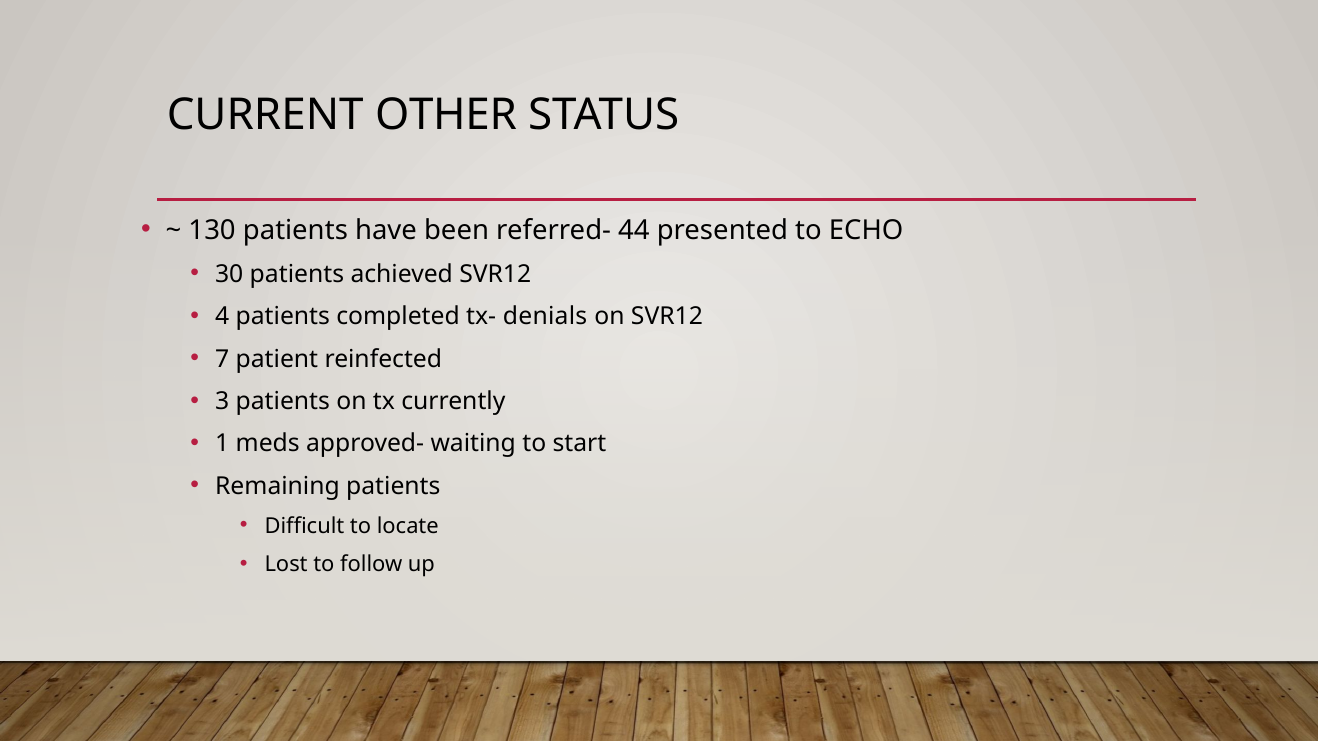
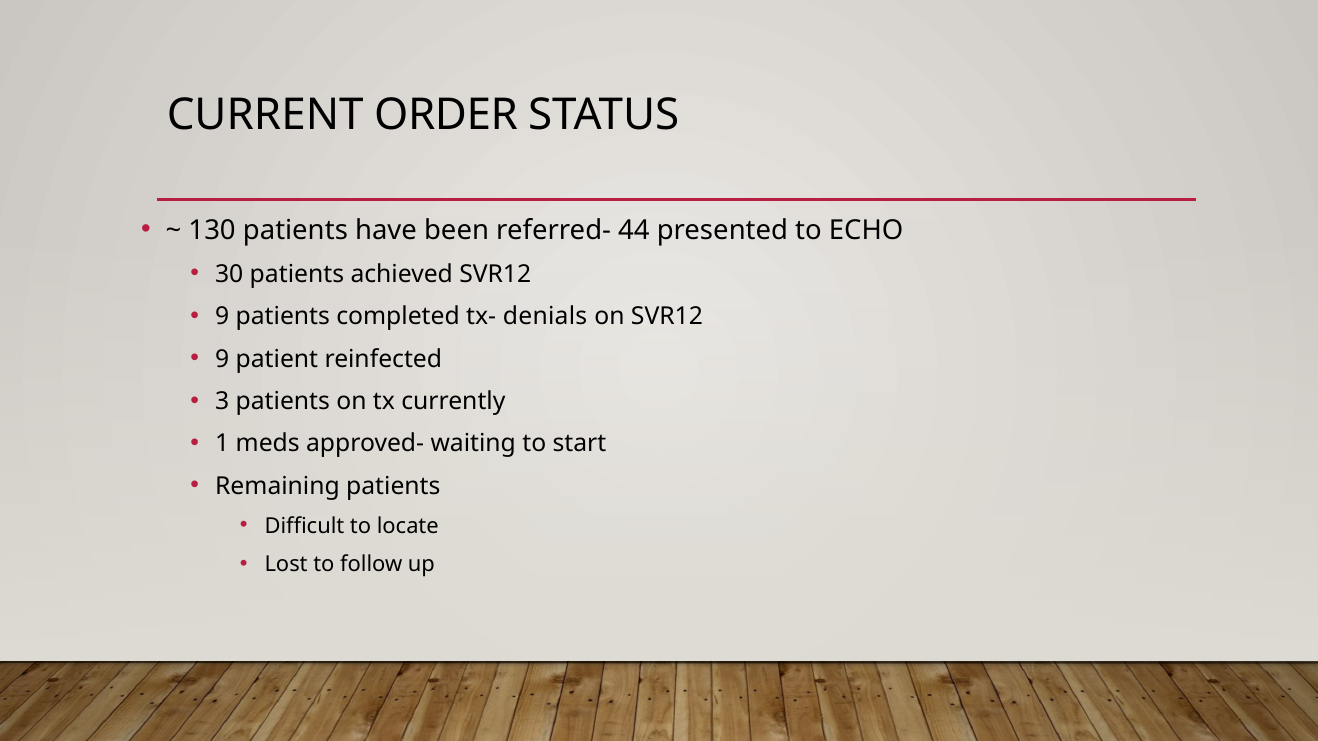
OTHER: OTHER -> ORDER
4 at (222, 317): 4 -> 9
7 at (222, 359): 7 -> 9
